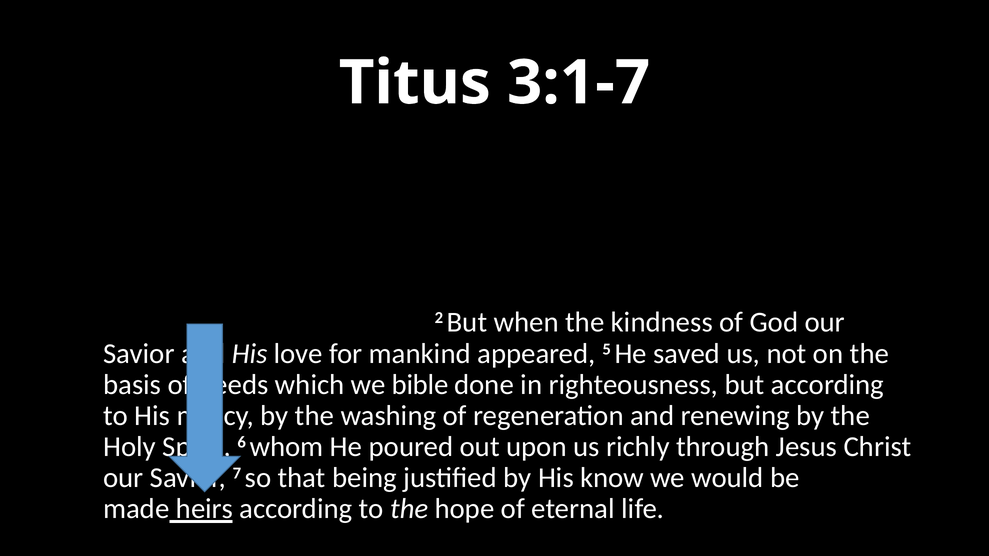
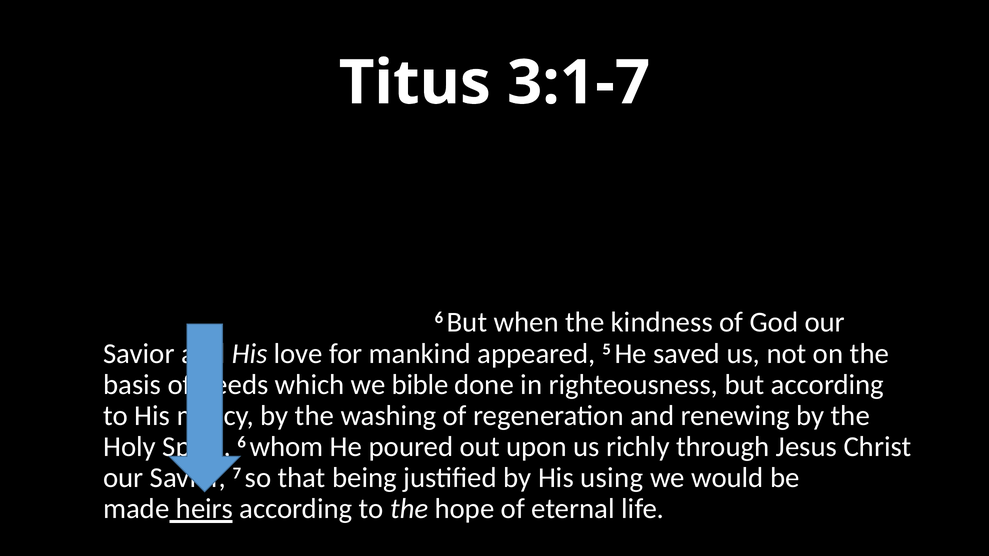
another 2: 2 -> 6
know: know -> using
